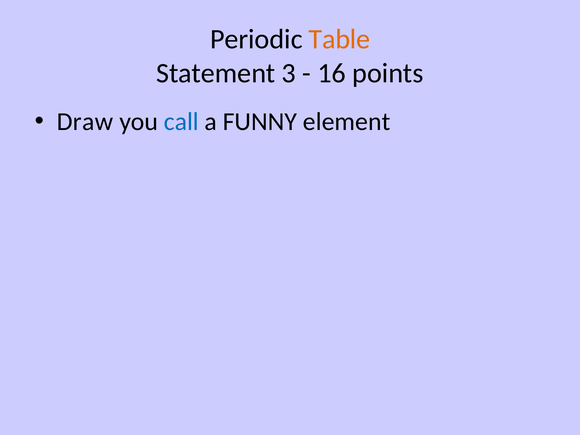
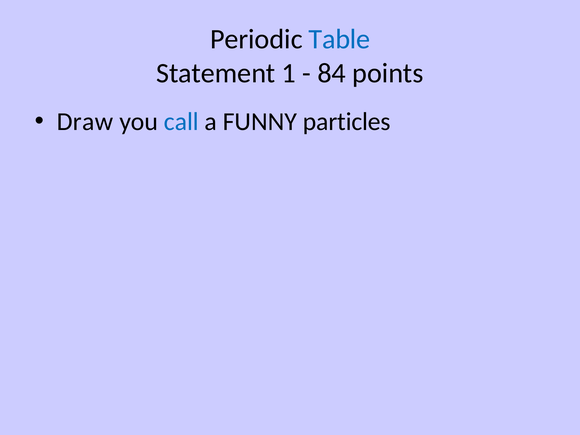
Table colour: orange -> blue
3: 3 -> 1
16: 16 -> 84
element: element -> particles
